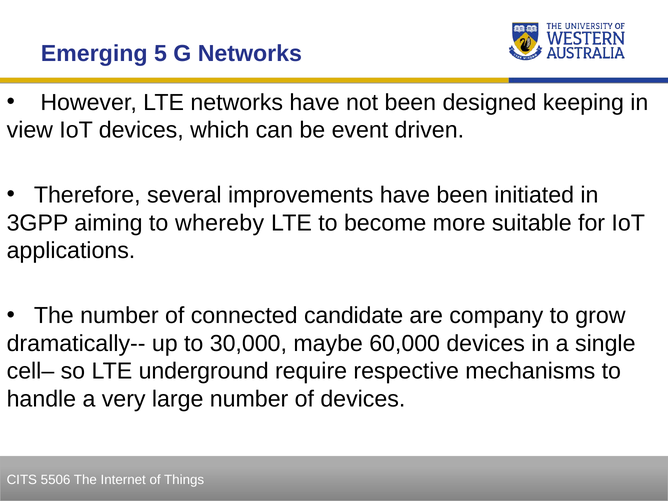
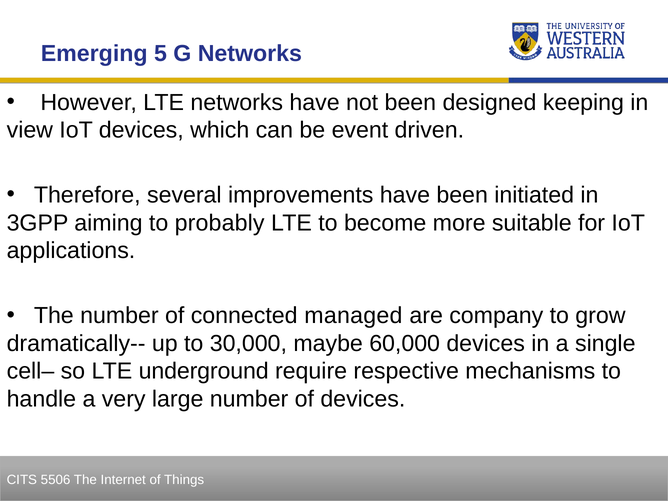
whereby: whereby -> probably
candidate: candidate -> managed
